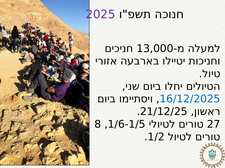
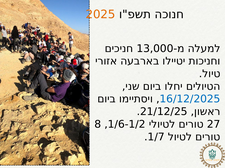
2025 colour: purple -> orange
1/6-1/5: 1/6-1/5 -> 1/6-1/2
1/2: 1/2 -> 1/7
